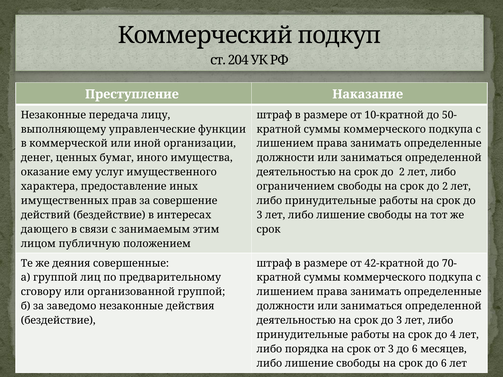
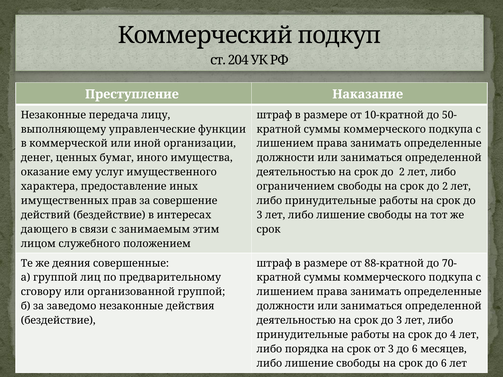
публичную: публичную -> служебного
42-кратной: 42-кратной -> 88-кратной
